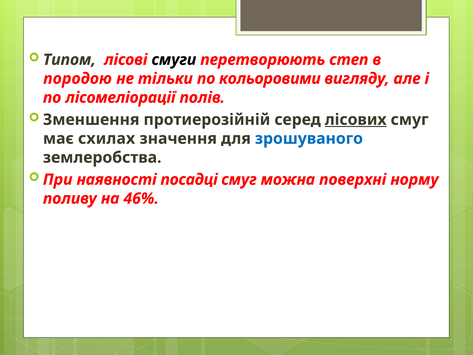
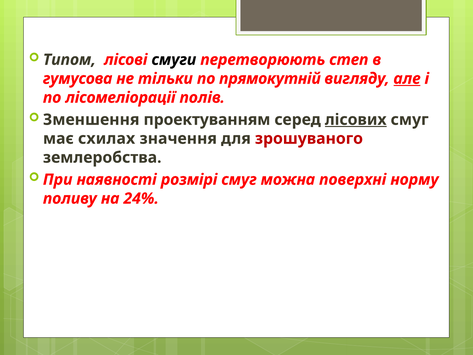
породою: породою -> гумусова
кольоровими: кольоровими -> прямокутній
але underline: none -> present
протиерозійній: протиерозійній -> проектуванням
зрошуваного colour: blue -> red
посадці: посадці -> розмірі
46%: 46% -> 24%
